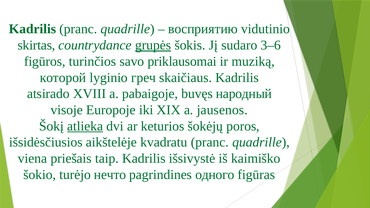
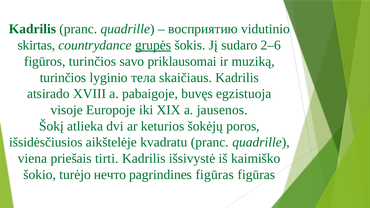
3–6: 3–6 -> 2–6
которой at (63, 78): которой -> turinčios
греч: греч -> тела
народный: народный -> egzistuoja
atlieka underline: present -> none
taip: taip -> tirti
pagrindines одного: одного -> figūras
